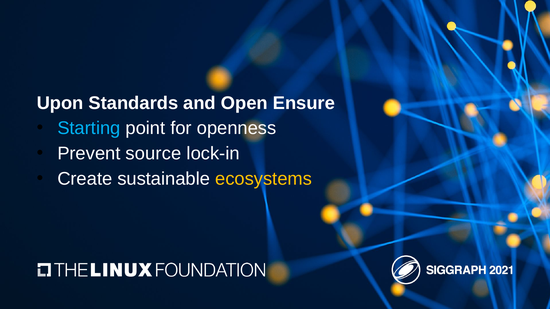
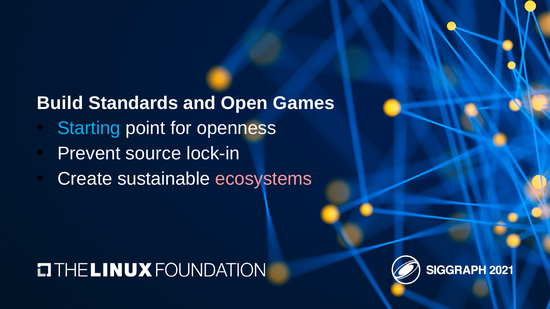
Upon: Upon -> Build
Ensure: Ensure -> Games
ecosystems colour: yellow -> pink
